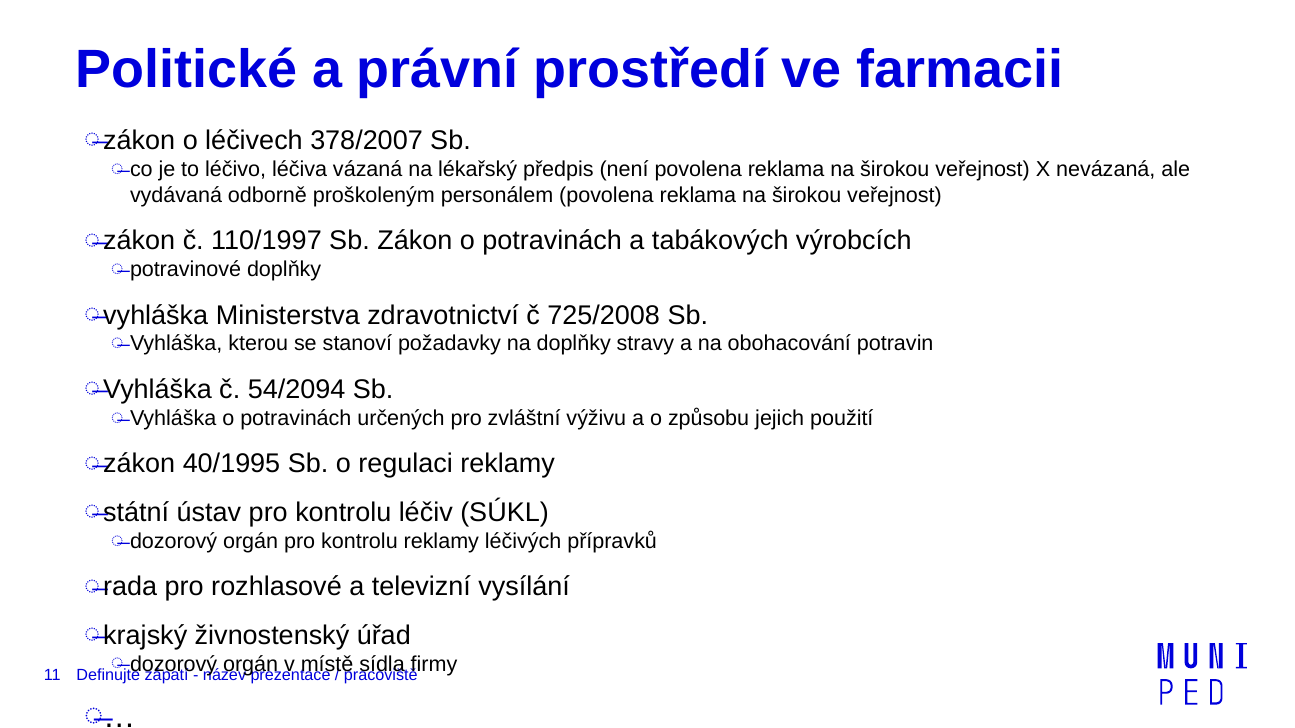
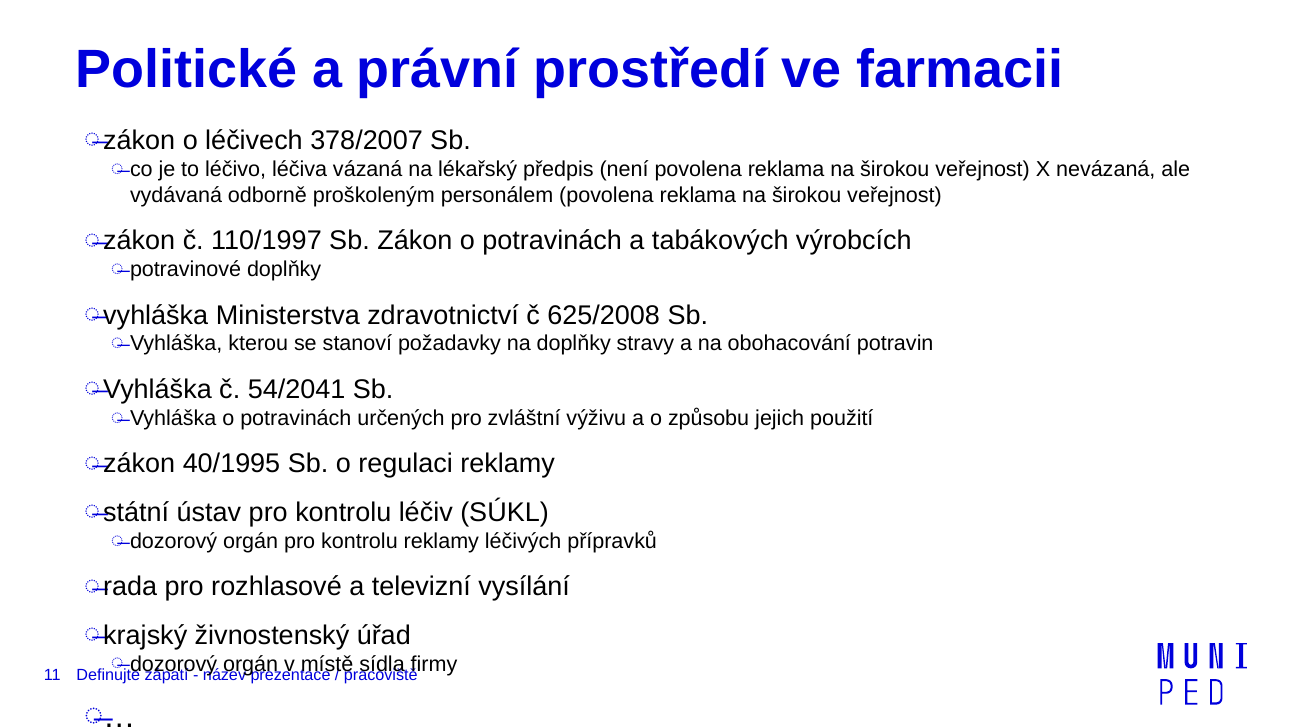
725/2008: 725/2008 -> 625/2008
54/2094: 54/2094 -> 54/2041
